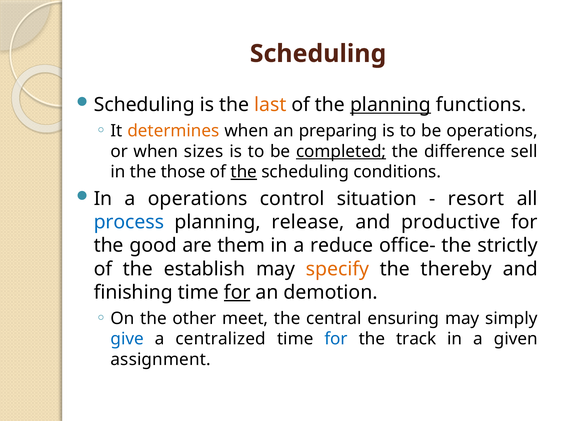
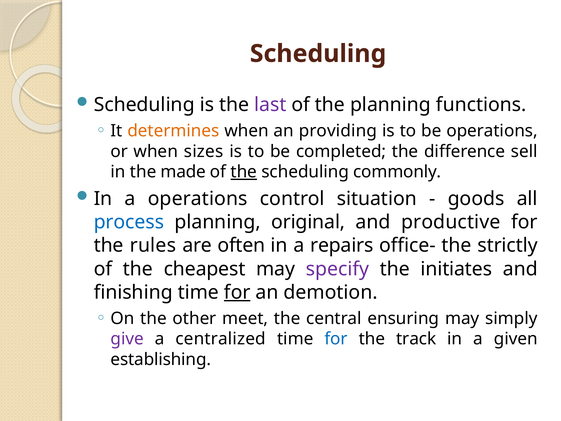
last colour: orange -> purple
planning at (390, 105) underline: present -> none
preparing: preparing -> providing
completed underline: present -> none
those: those -> made
conditions: conditions -> commonly
resort: resort -> goods
release: release -> original
good: good -> rules
them: them -> often
reduce: reduce -> repairs
establish: establish -> cheapest
specify colour: orange -> purple
thereby: thereby -> initiates
give colour: blue -> purple
assignment: assignment -> establishing
